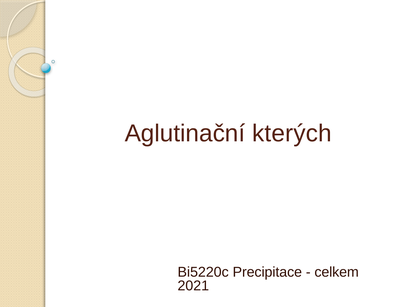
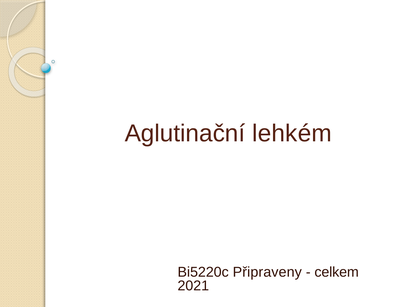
kterých: kterých -> lehkém
Precipitace: Precipitace -> Připraveny
